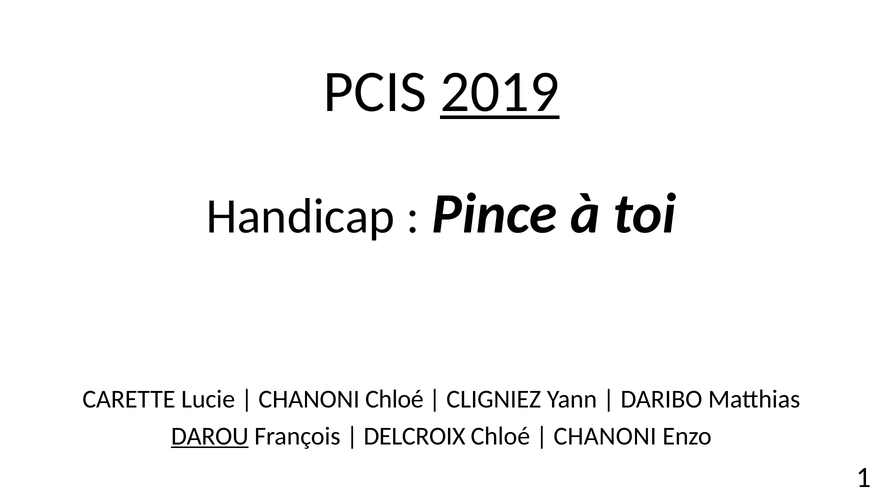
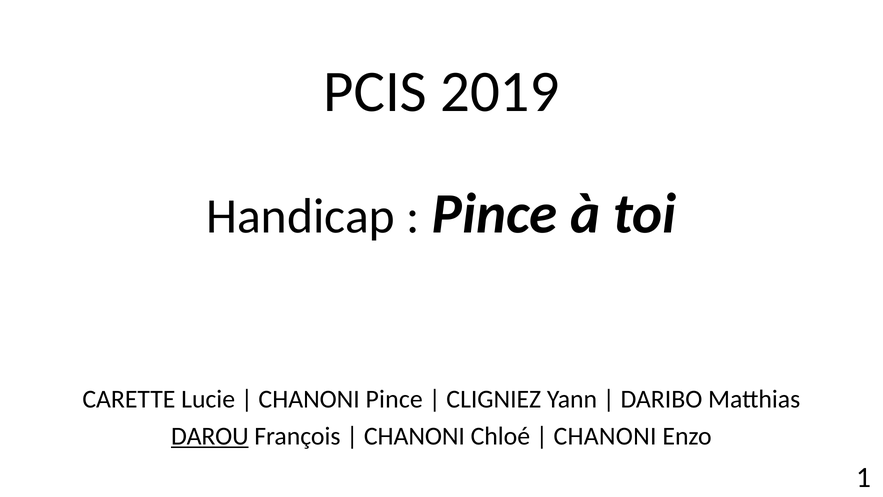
2019 underline: present -> none
CHANONI Chloé: Chloé -> Pince
DELCROIX at (415, 436): DELCROIX -> CHANONI
